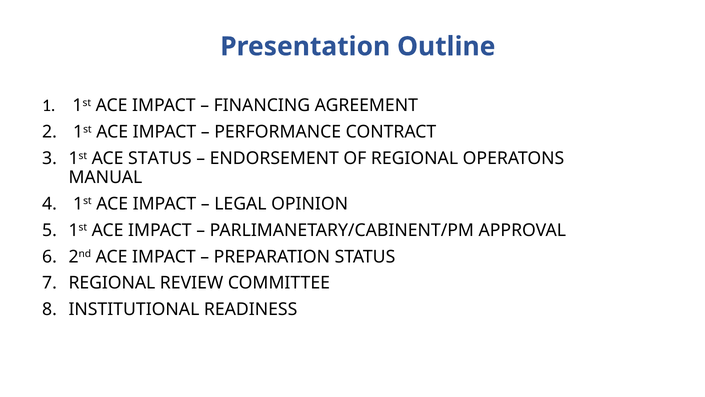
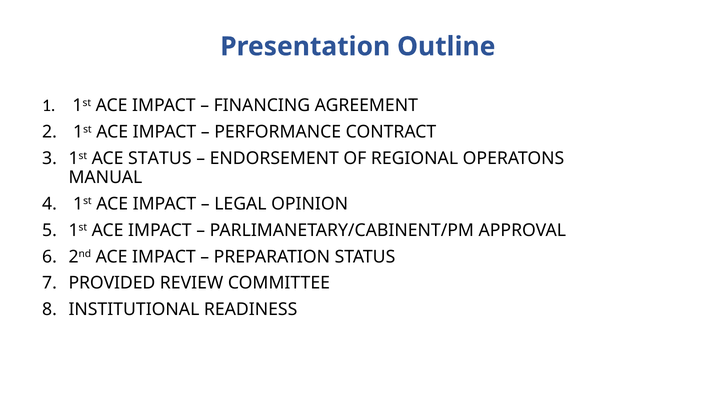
REGIONAL at (112, 283): REGIONAL -> PROVIDED
